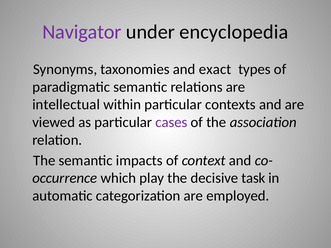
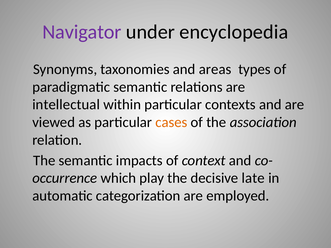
exact: exact -> areas
cases colour: purple -> orange
task: task -> late
